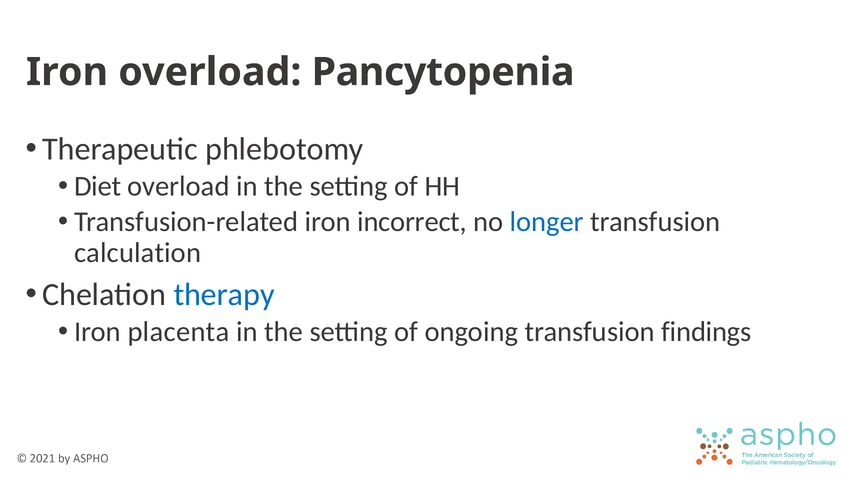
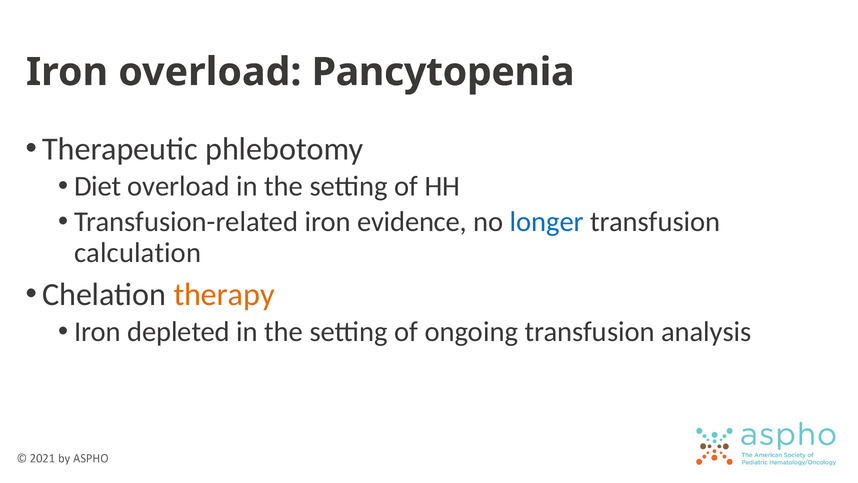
incorrect: incorrect -> evidence
therapy colour: blue -> orange
placenta: placenta -> depleted
findings: findings -> analysis
